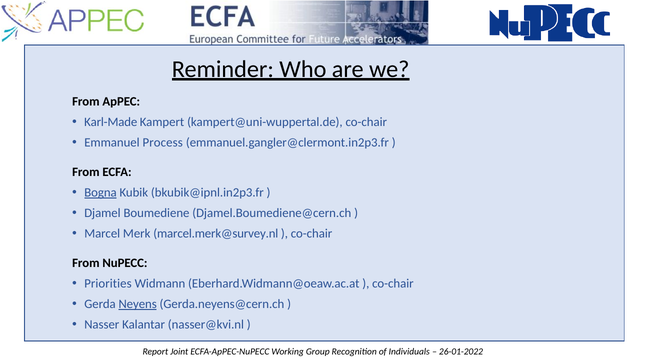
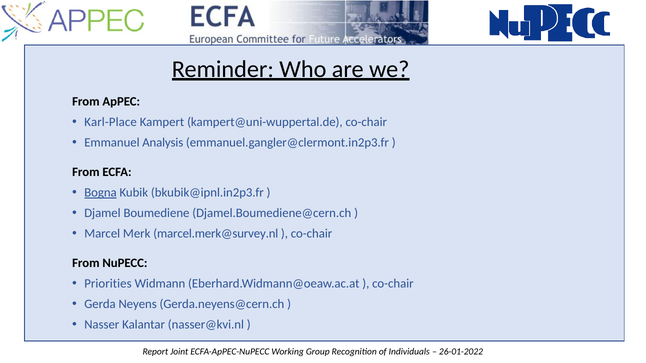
Karl-Made: Karl-Made -> Karl-Place
Process: Process -> Analysis
Neyens underline: present -> none
